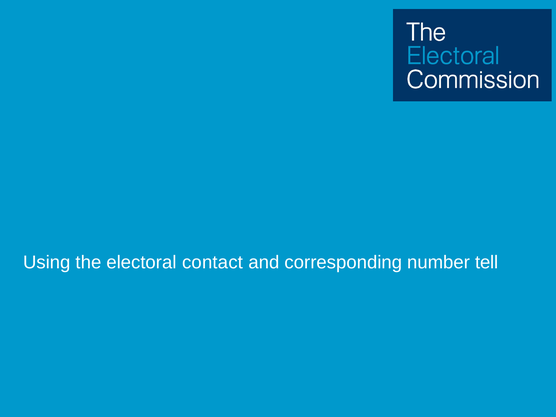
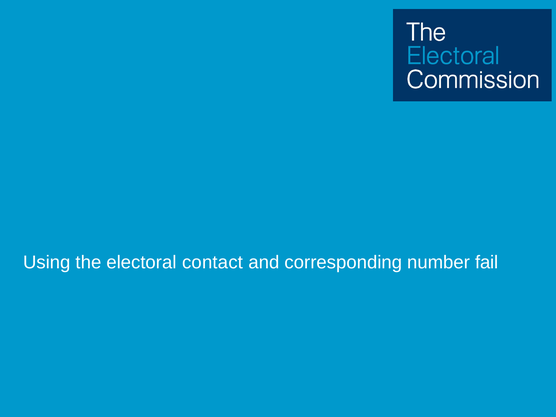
tell: tell -> fail
